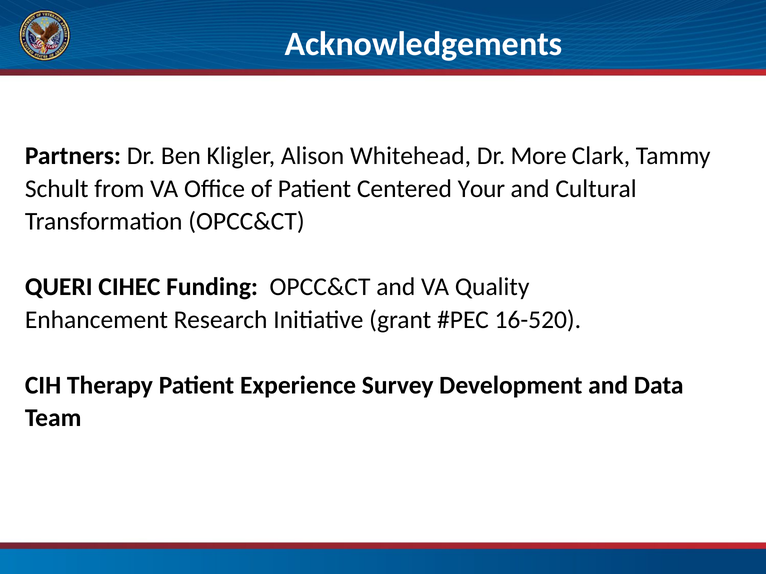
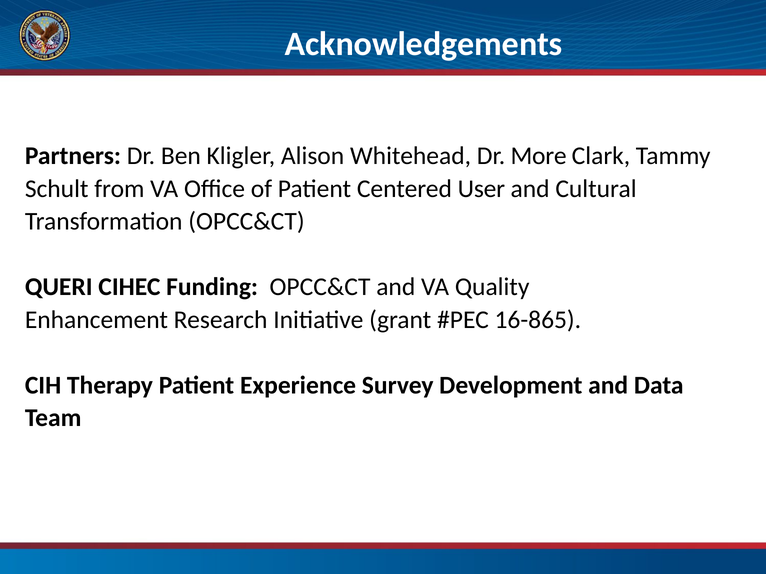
Your: Your -> User
16-520: 16-520 -> 16-865
